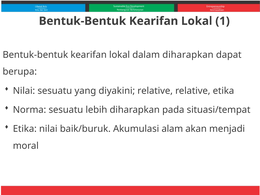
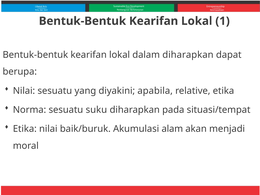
diyakini relative: relative -> apabila
lebih: lebih -> suku
